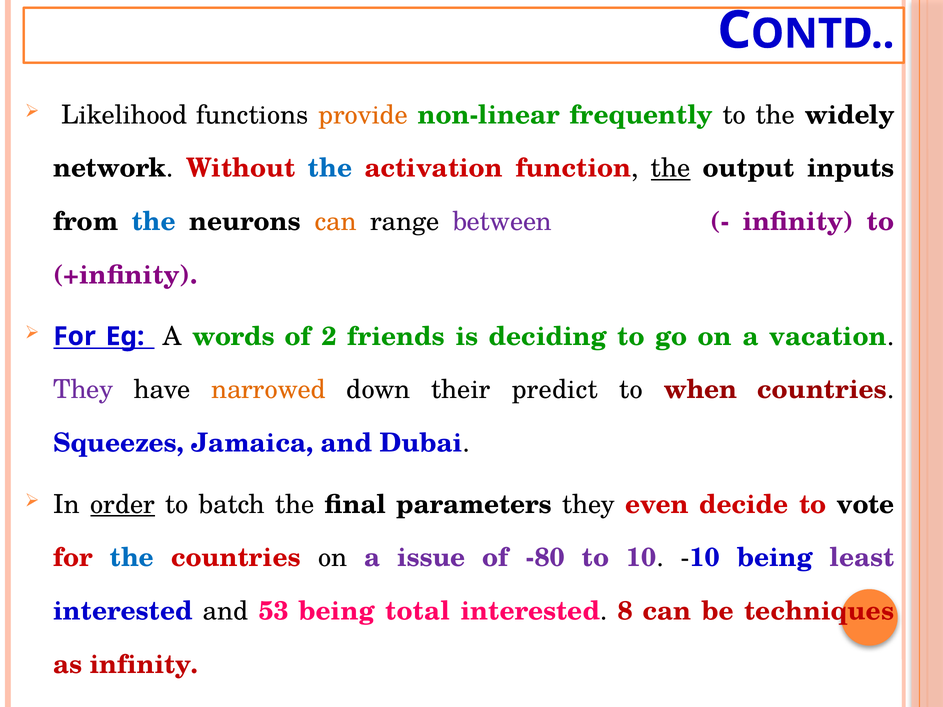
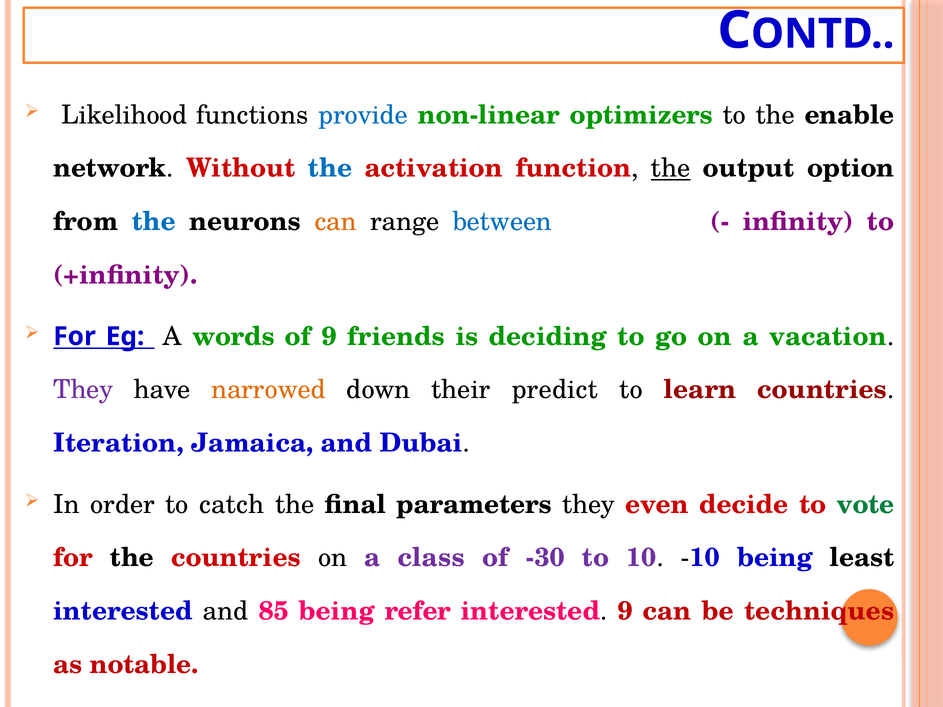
provide colour: orange -> blue
frequently: frequently -> optimizers
widely: widely -> enable
inputs: inputs -> option
between colour: purple -> blue
of 2: 2 -> 9
when: when -> learn
Squeezes: Squeezes -> Iteration
order underline: present -> none
batch: batch -> catch
vote colour: black -> green
the at (132, 558) colour: blue -> black
issue: issue -> class
-80: -80 -> -30
least colour: purple -> black
53: 53 -> 85
total: total -> refer
interested 8: 8 -> 9
as infinity: infinity -> notable
